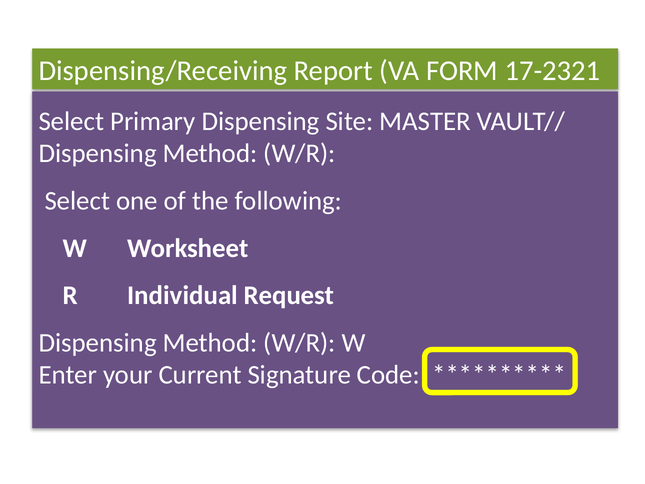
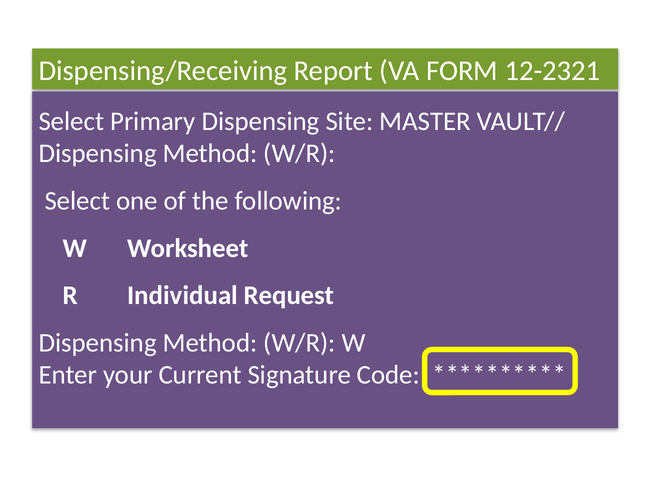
17-2321: 17-2321 -> 12-2321
